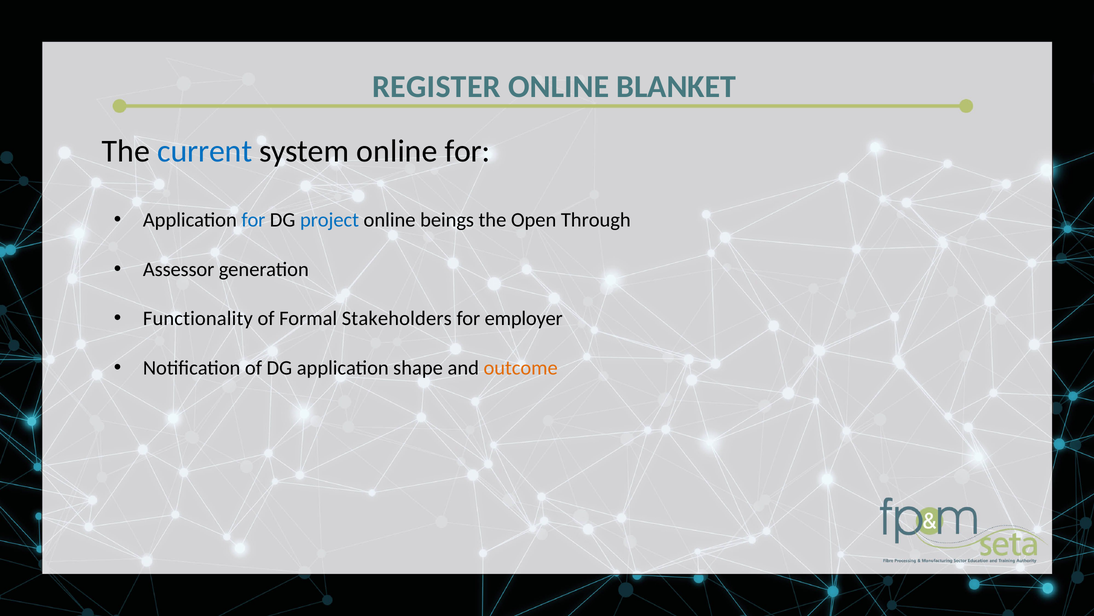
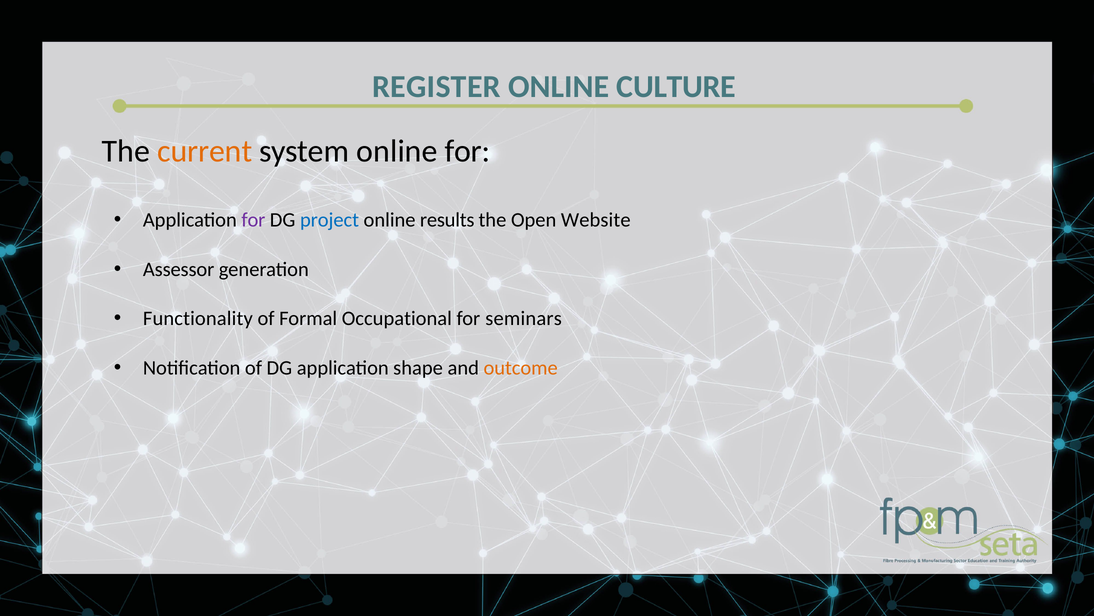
BLANKET: BLANKET -> CULTURE
current colour: blue -> orange
for at (253, 220) colour: blue -> purple
beings: beings -> results
Through: Through -> Website
Stakeholders: Stakeholders -> Occupational
employer: employer -> seminars
